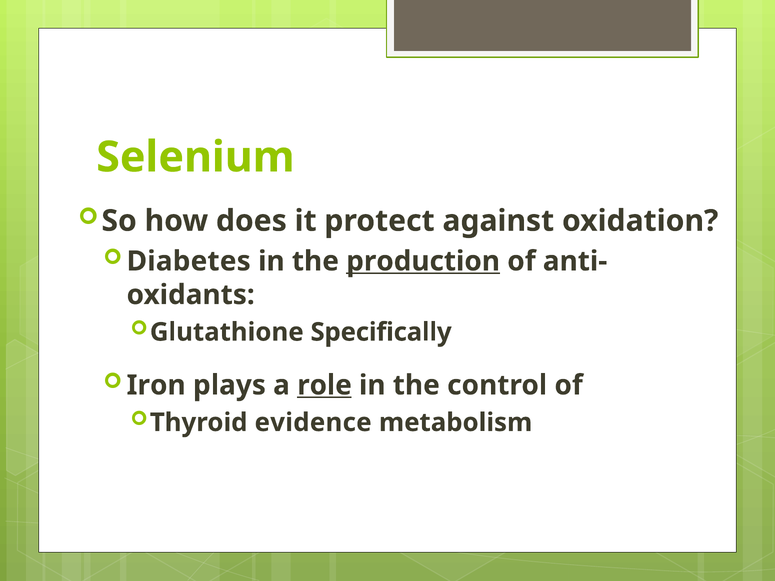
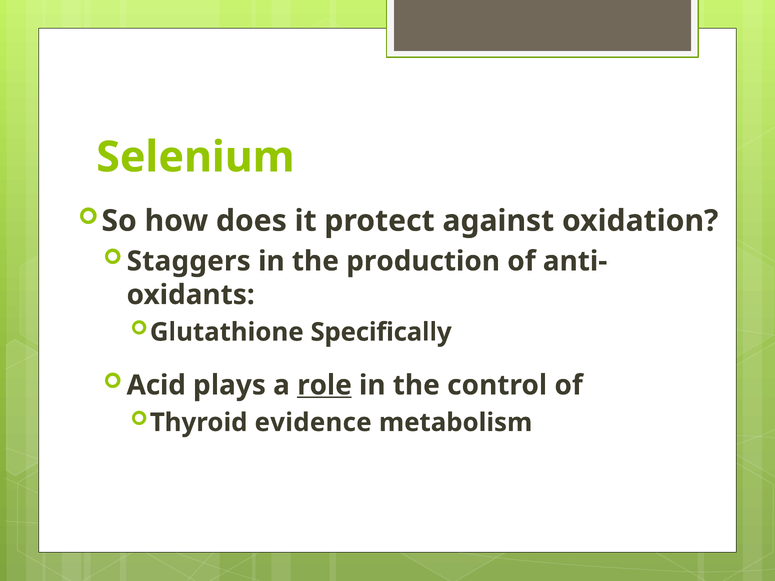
Diabetes: Diabetes -> Staggers
production underline: present -> none
Iron: Iron -> Acid
